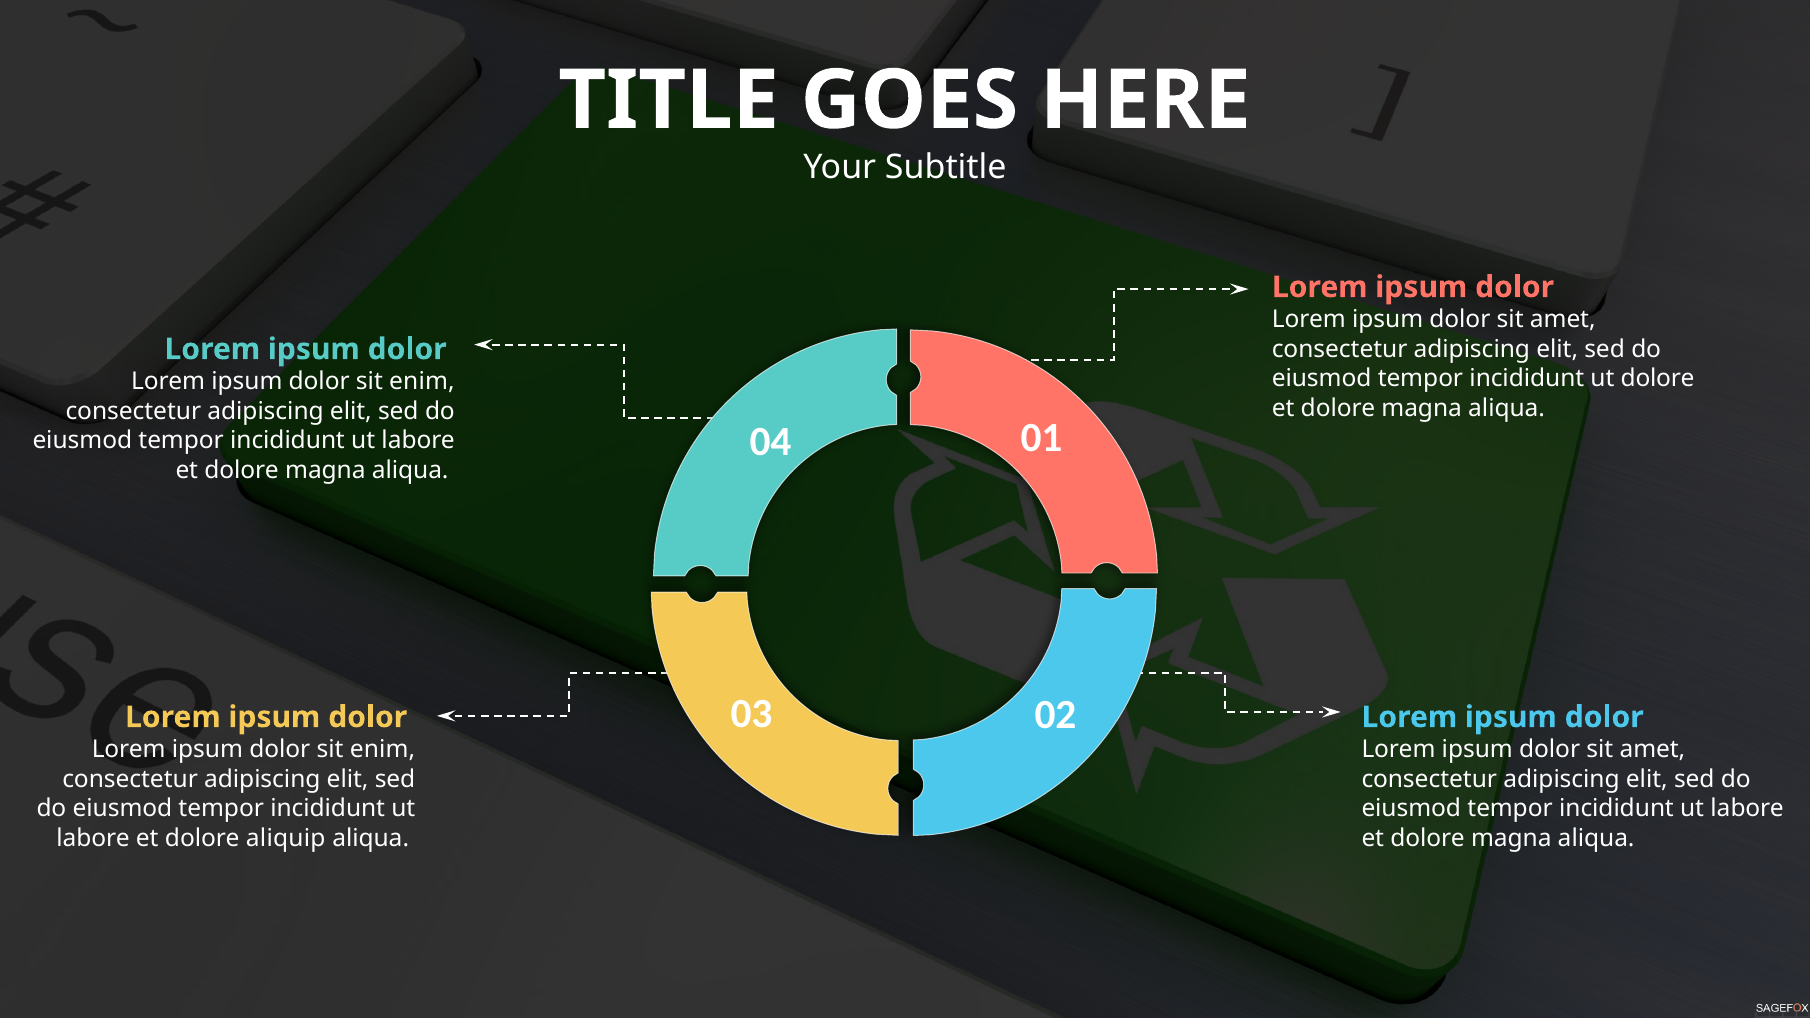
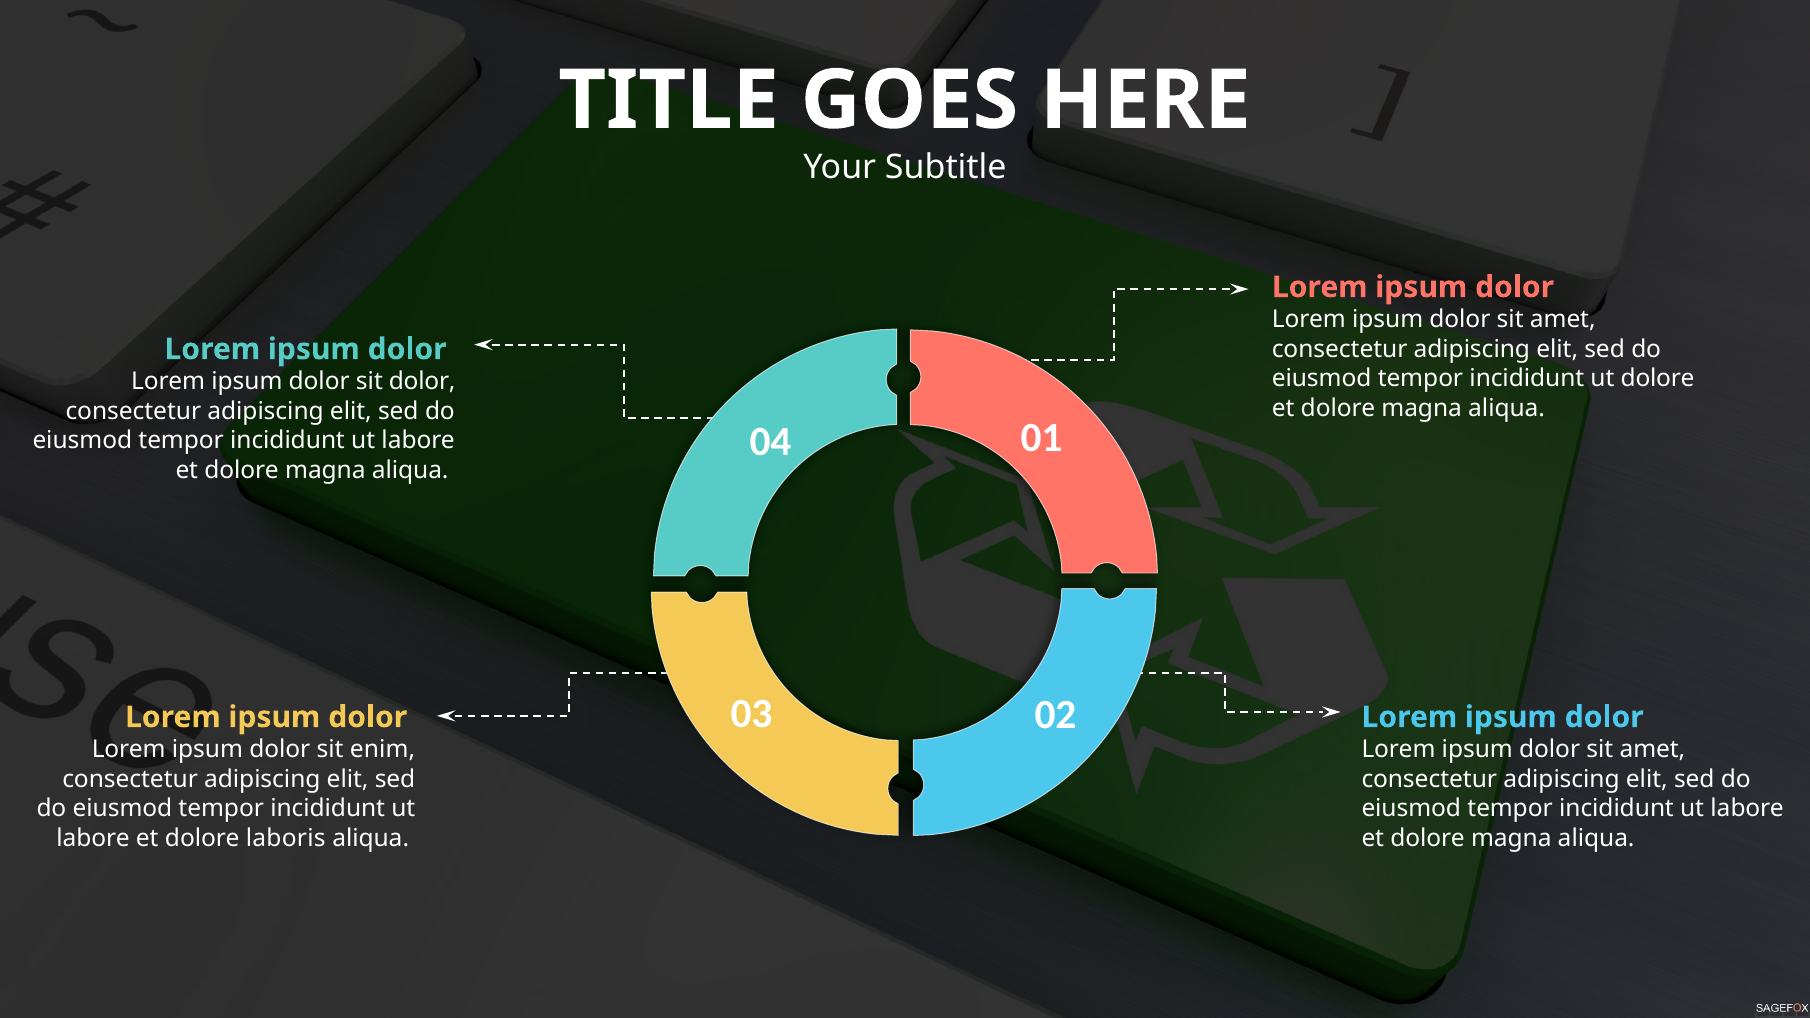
enim at (422, 382): enim -> dolor
aliquip: aliquip -> laboris
